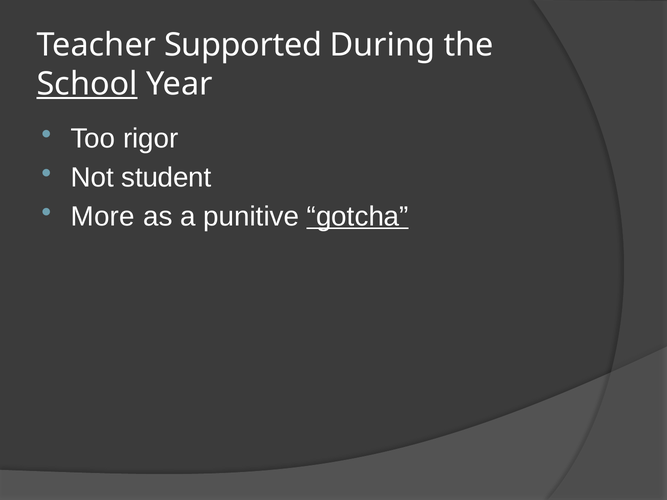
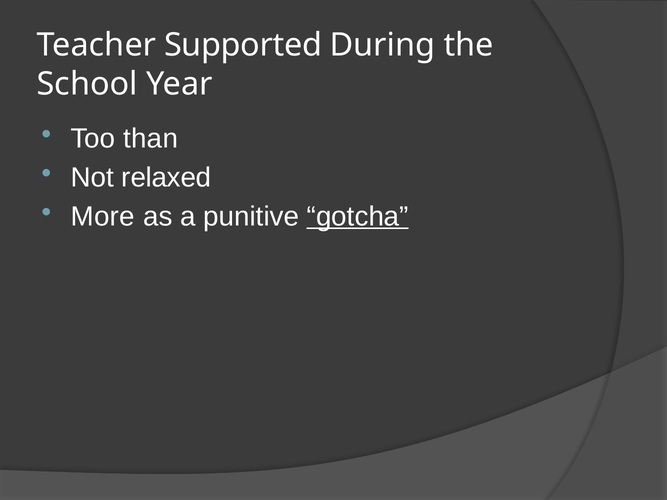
School underline: present -> none
rigor: rigor -> than
student: student -> relaxed
